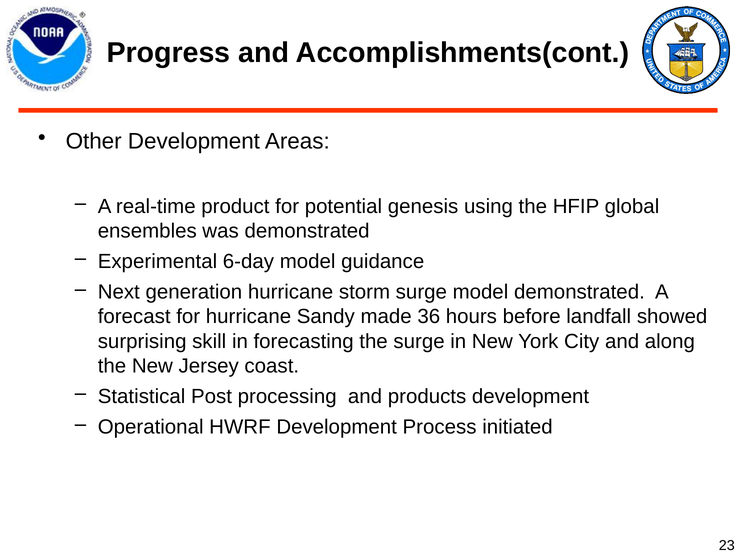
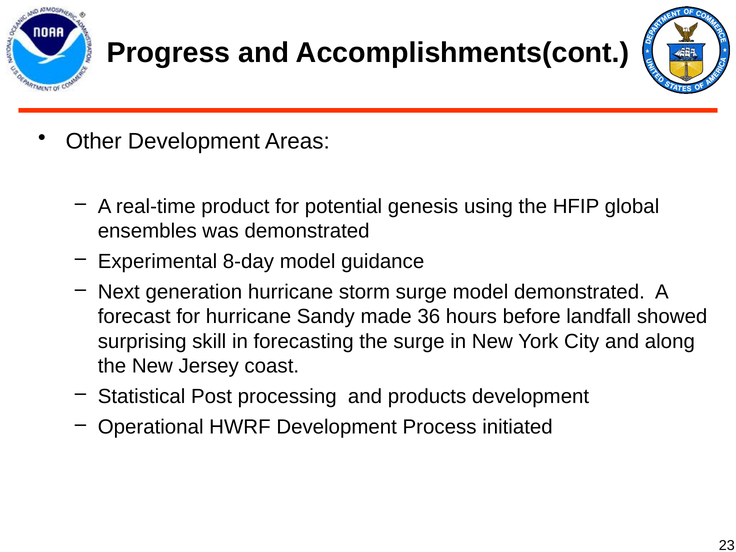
6-day: 6-day -> 8-day
